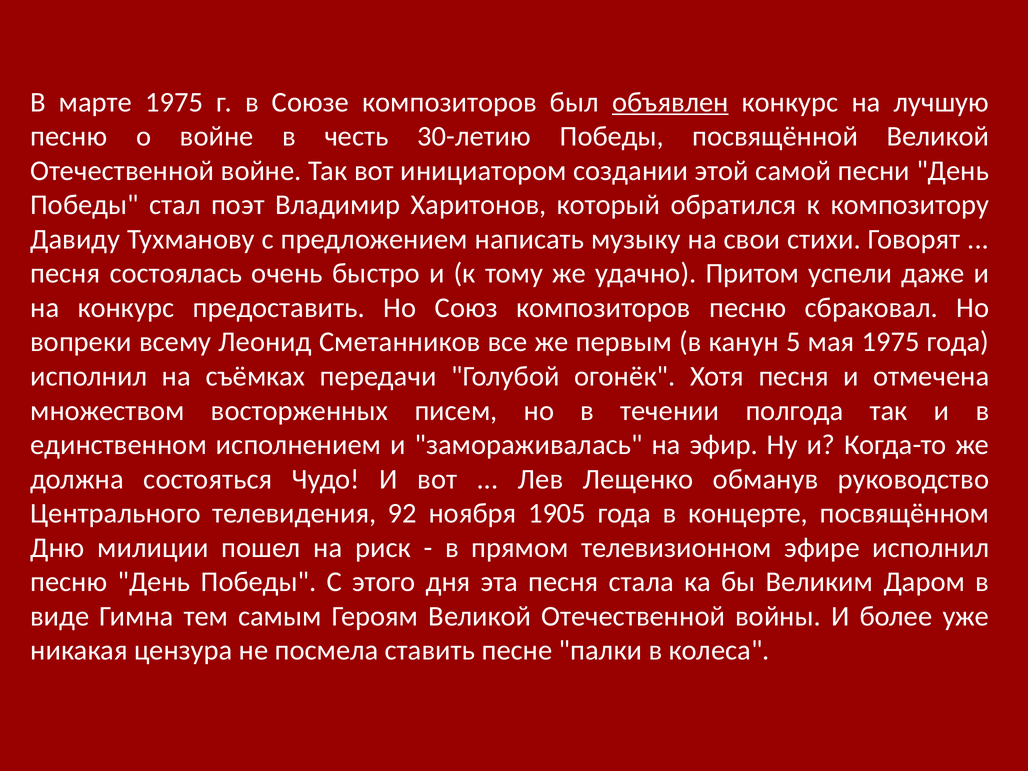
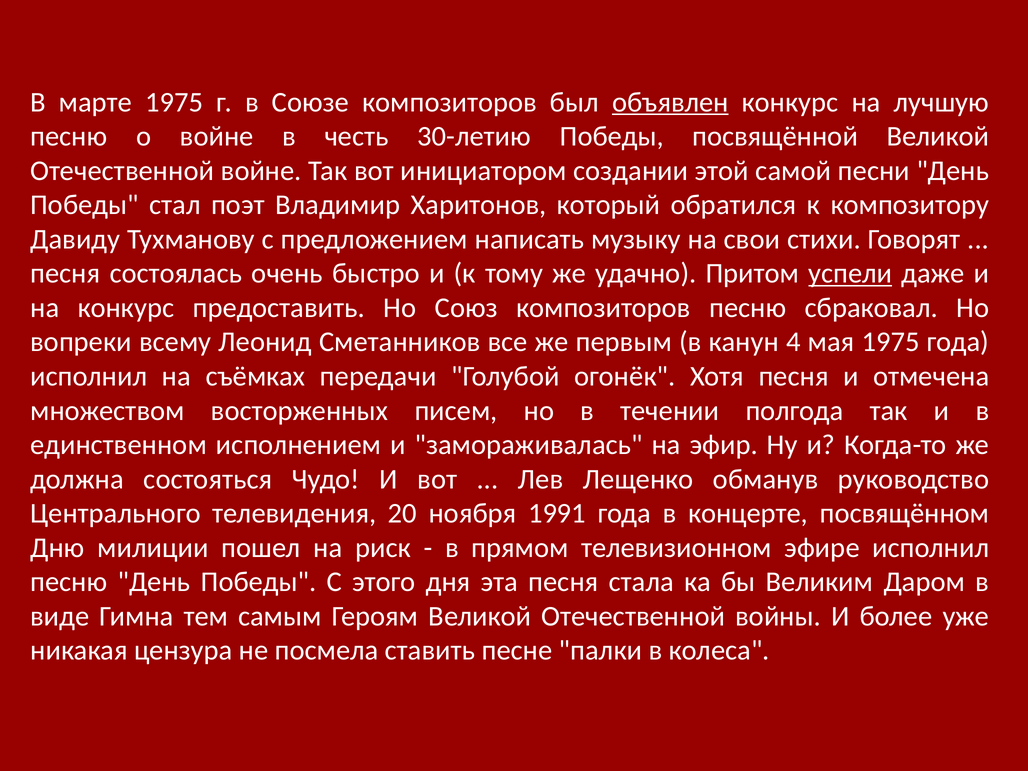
успели underline: none -> present
5: 5 -> 4
92: 92 -> 20
1905: 1905 -> 1991
